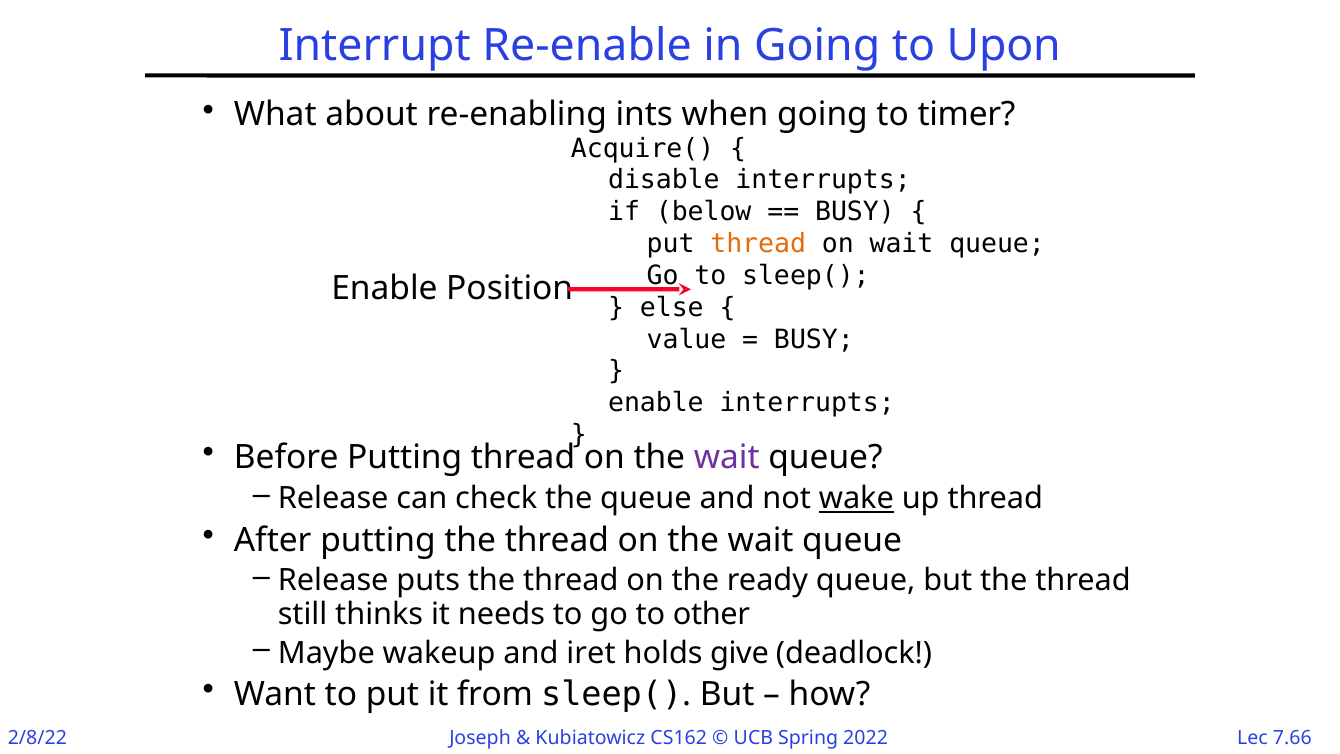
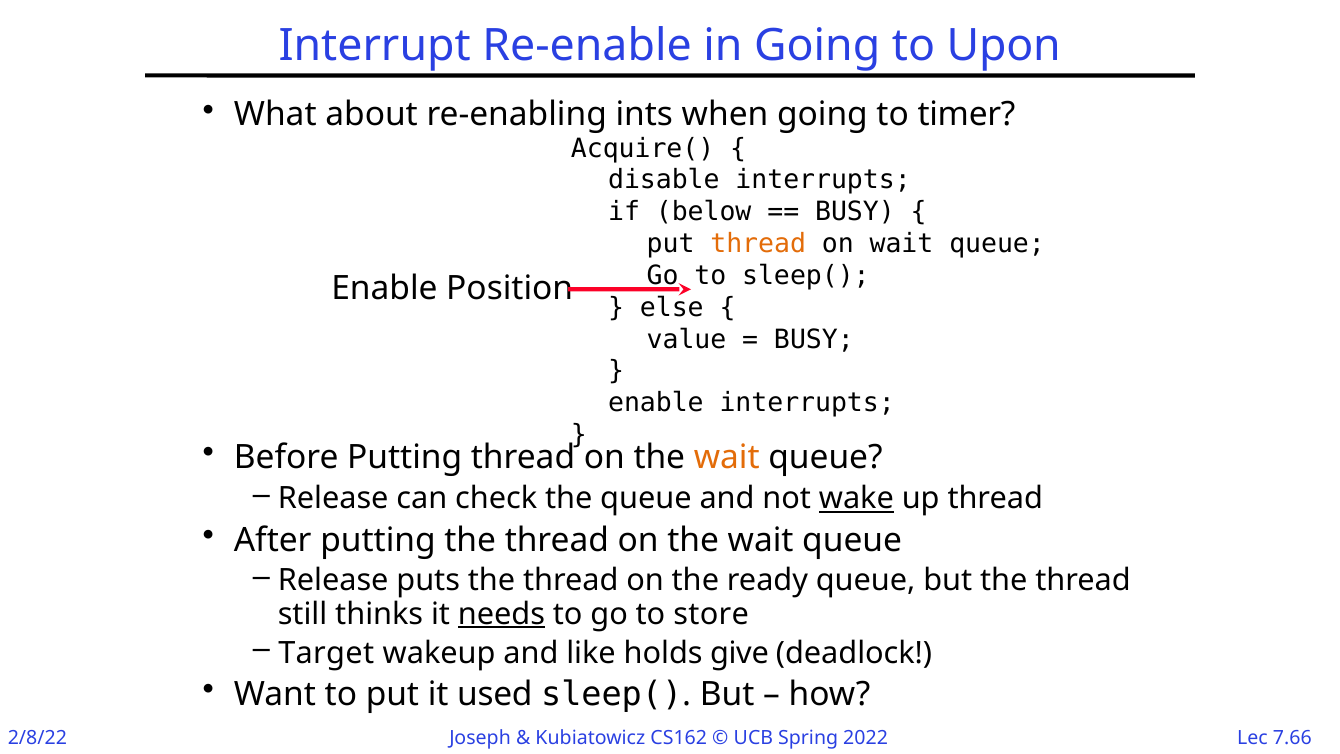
wait at (727, 458) colour: purple -> orange
needs underline: none -> present
other: other -> store
Maybe: Maybe -> Target
iret: iret -> like
from: from -> used
